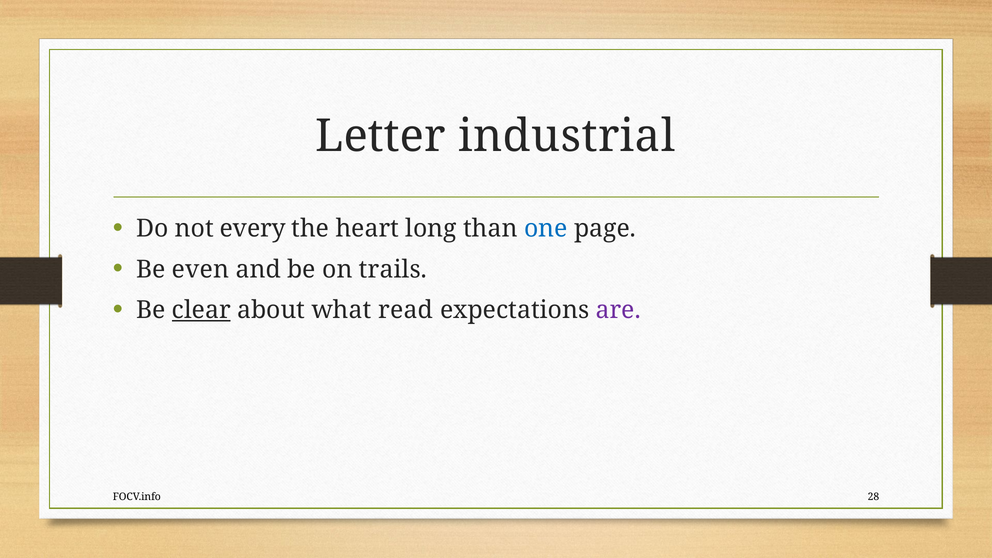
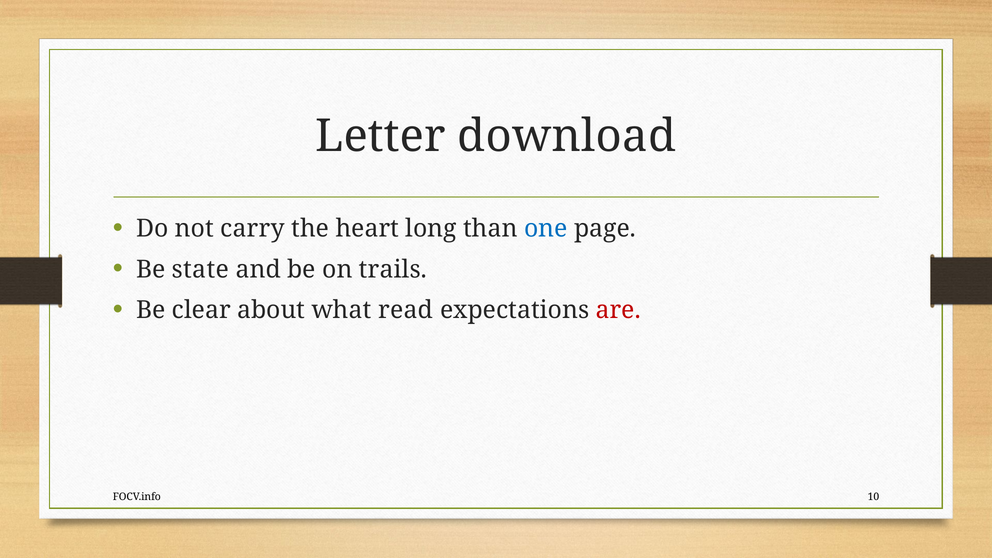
industrial: industrial -> download
every: every -> carry
even: even -> state
clear underline: present -> none
are colour: purple -> red
28: 28 -> 10
